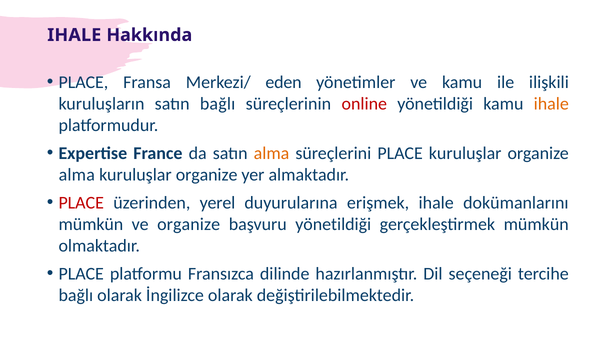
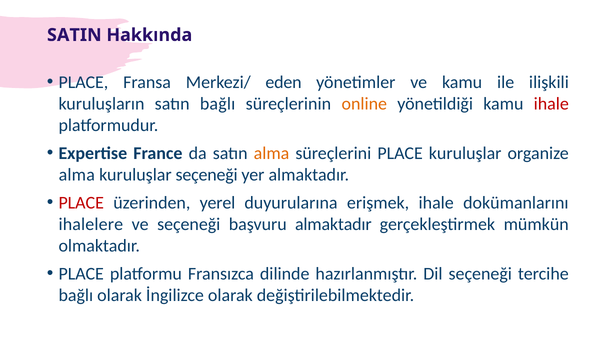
IHALE at (74, 35): IHALE -> SATIN
online colour: red -> orange
ihale at (551, 104) colour: orange -> red
organize at (207, 175): organize -> seçeneği
mümkün at (91, 225): mümkün -> ihalelere
ve organize: organize -> seçeneği
başvuru yönetildiği: yönetildiği -> almaktadır
